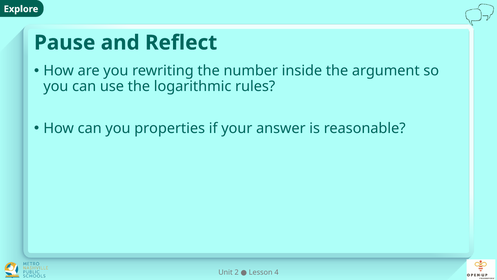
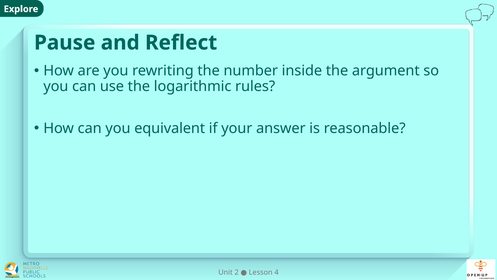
properties: properties -> equivalent
